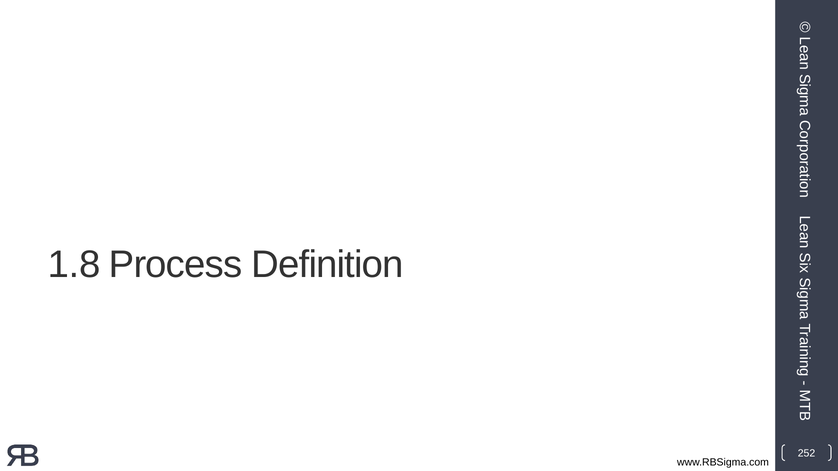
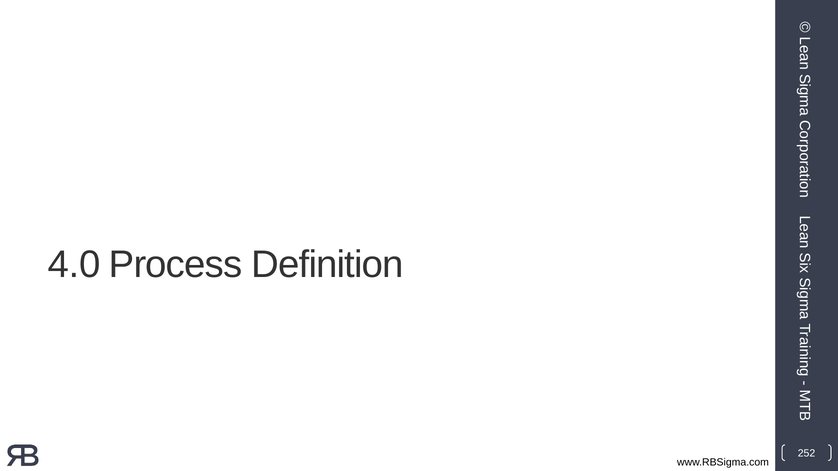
1.8: 1.8 -> 4.0
